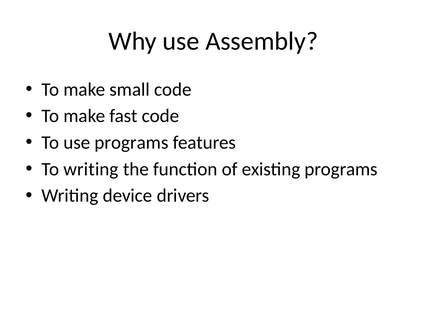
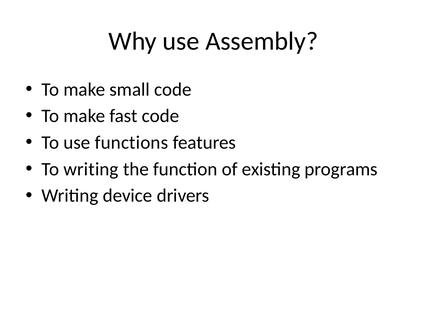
use programs: programs -> functions
